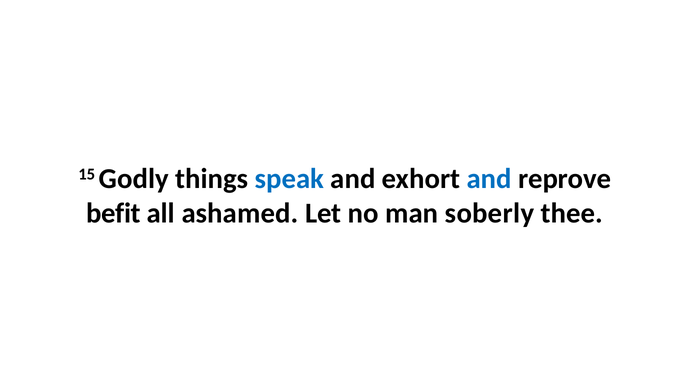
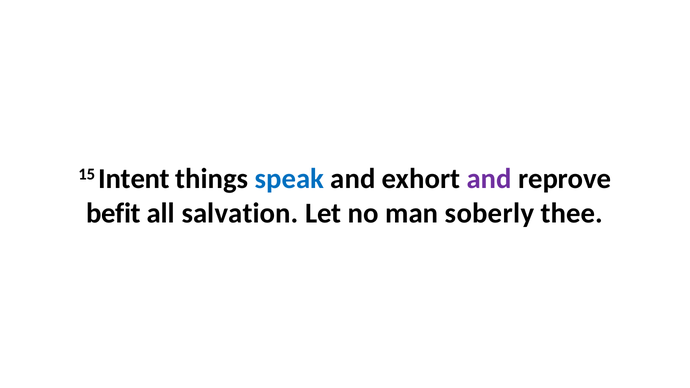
Godly: Godly -> Intent
and at (489, 179) colour: blue -> purple
ashamed: ashamed -> salvation
